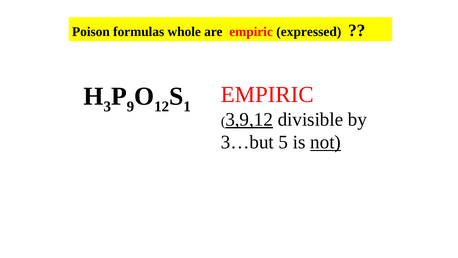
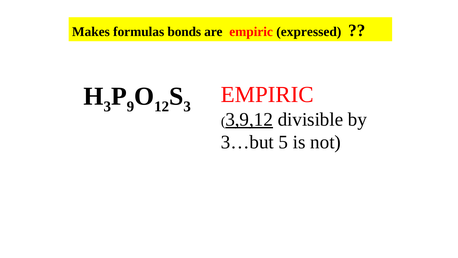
Poison: Poison -> Makes
whole: whole -> bonds
1 at (187, 106): 1 -> 3
not underline: present -> none
